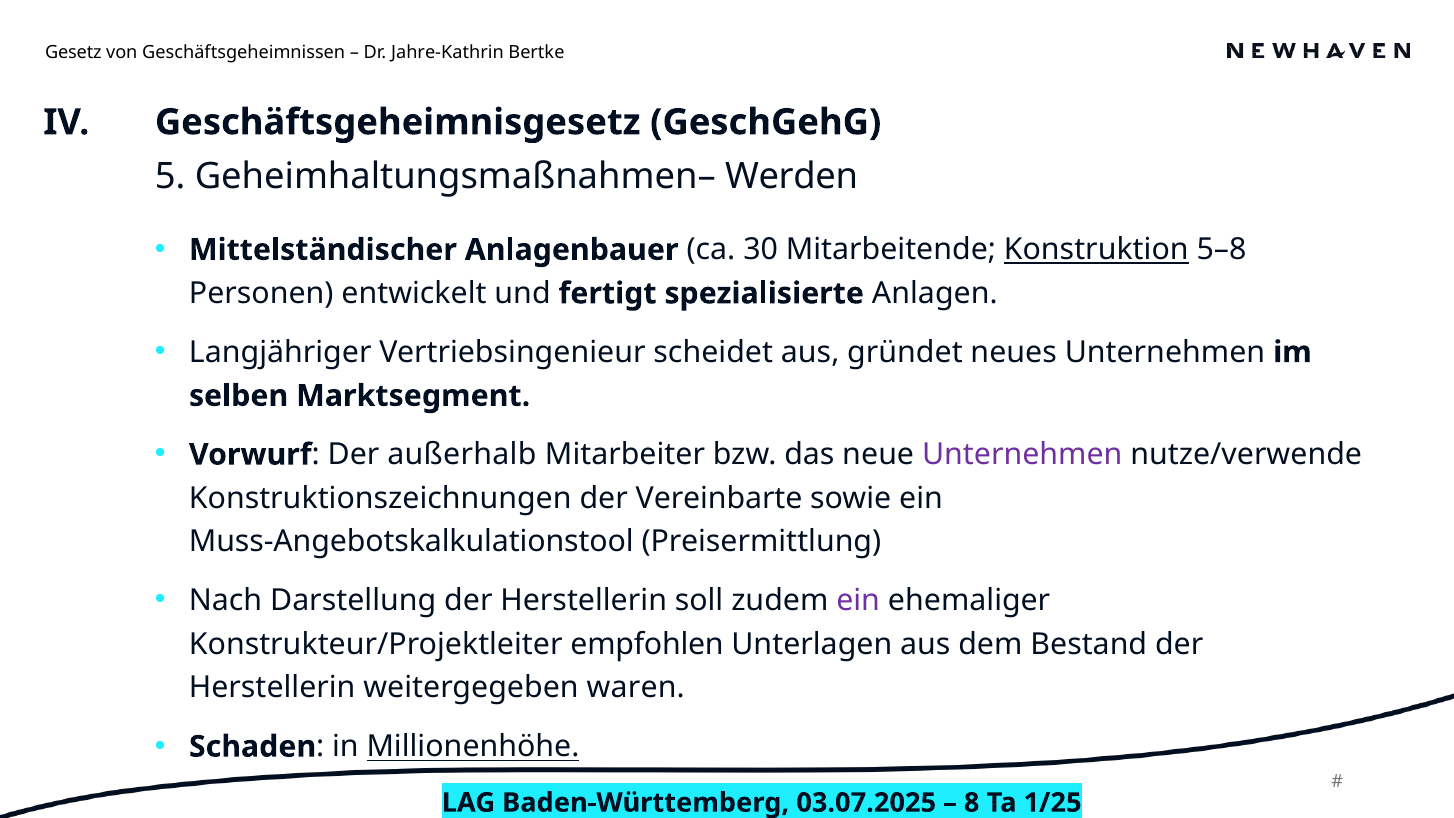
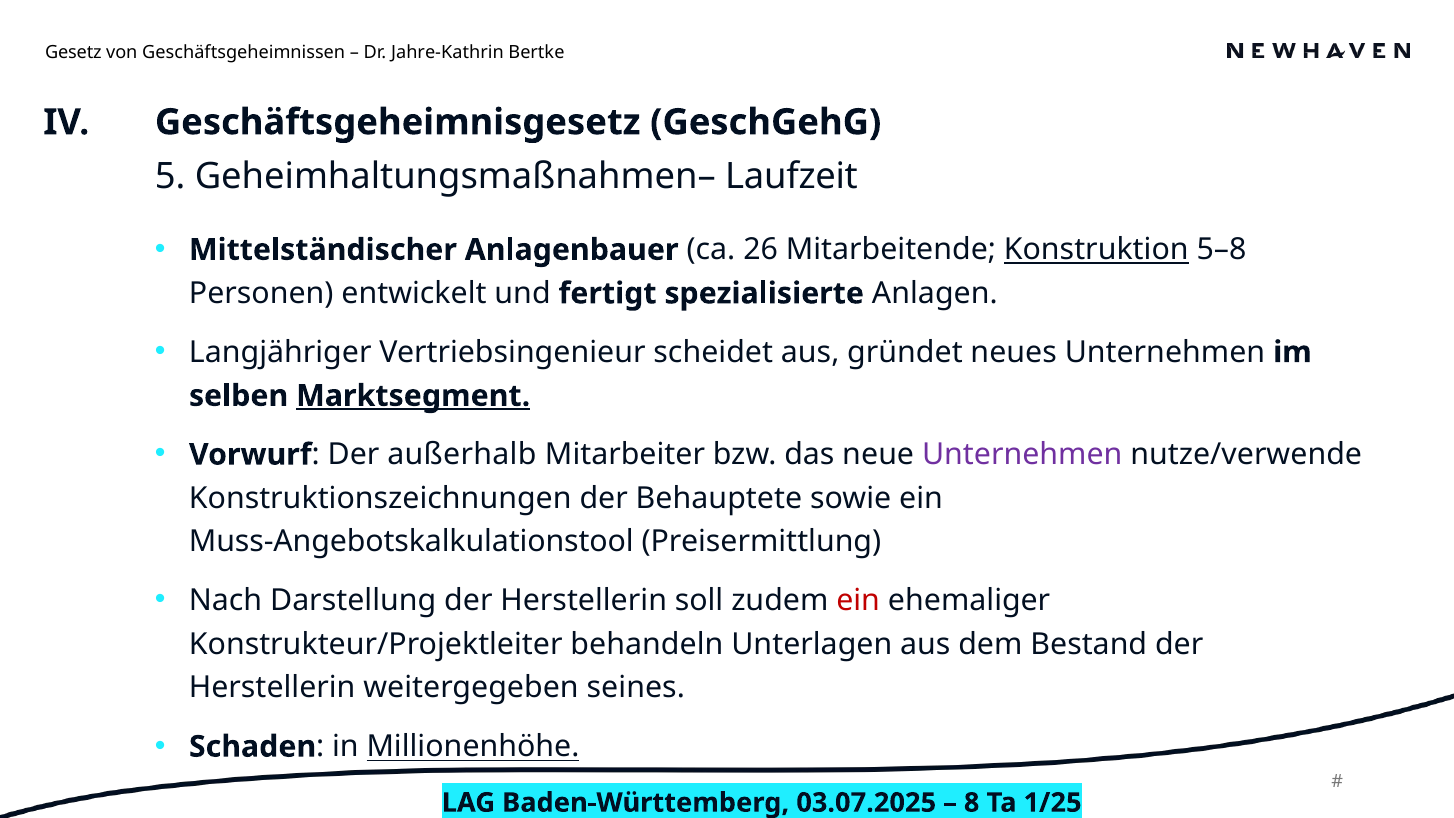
Werden: Werden -> Laufzeit
30: 30 -> 26
Marktsegment underline: none -> present
Vereinbarte: Vereinbarte -> Behauptete
ein at (858, 601) colour: purple -> red
empfohlen: empfohlen -> behandeln
waren: waren -> seines
